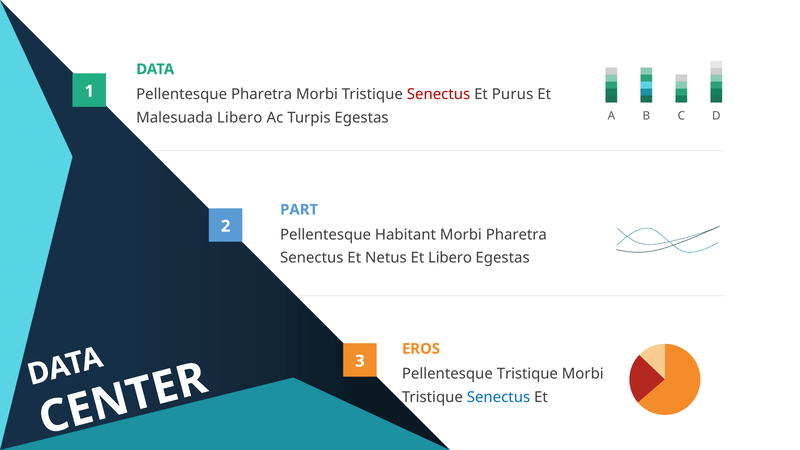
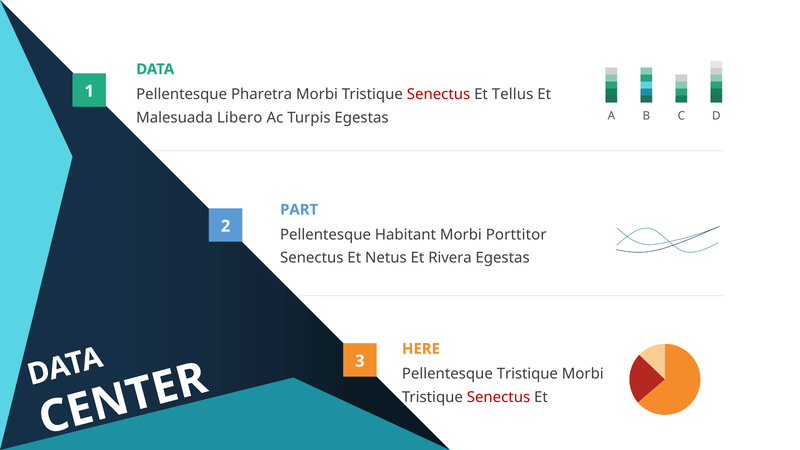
Purus: Purus -> Tellus
Morbi Pharetra: Pharetra -> Porttitor
Et Libero: Libero -> Rivera
EROS: EROS -> HERE
Senectus at (498, 397) colour: blue -> red
